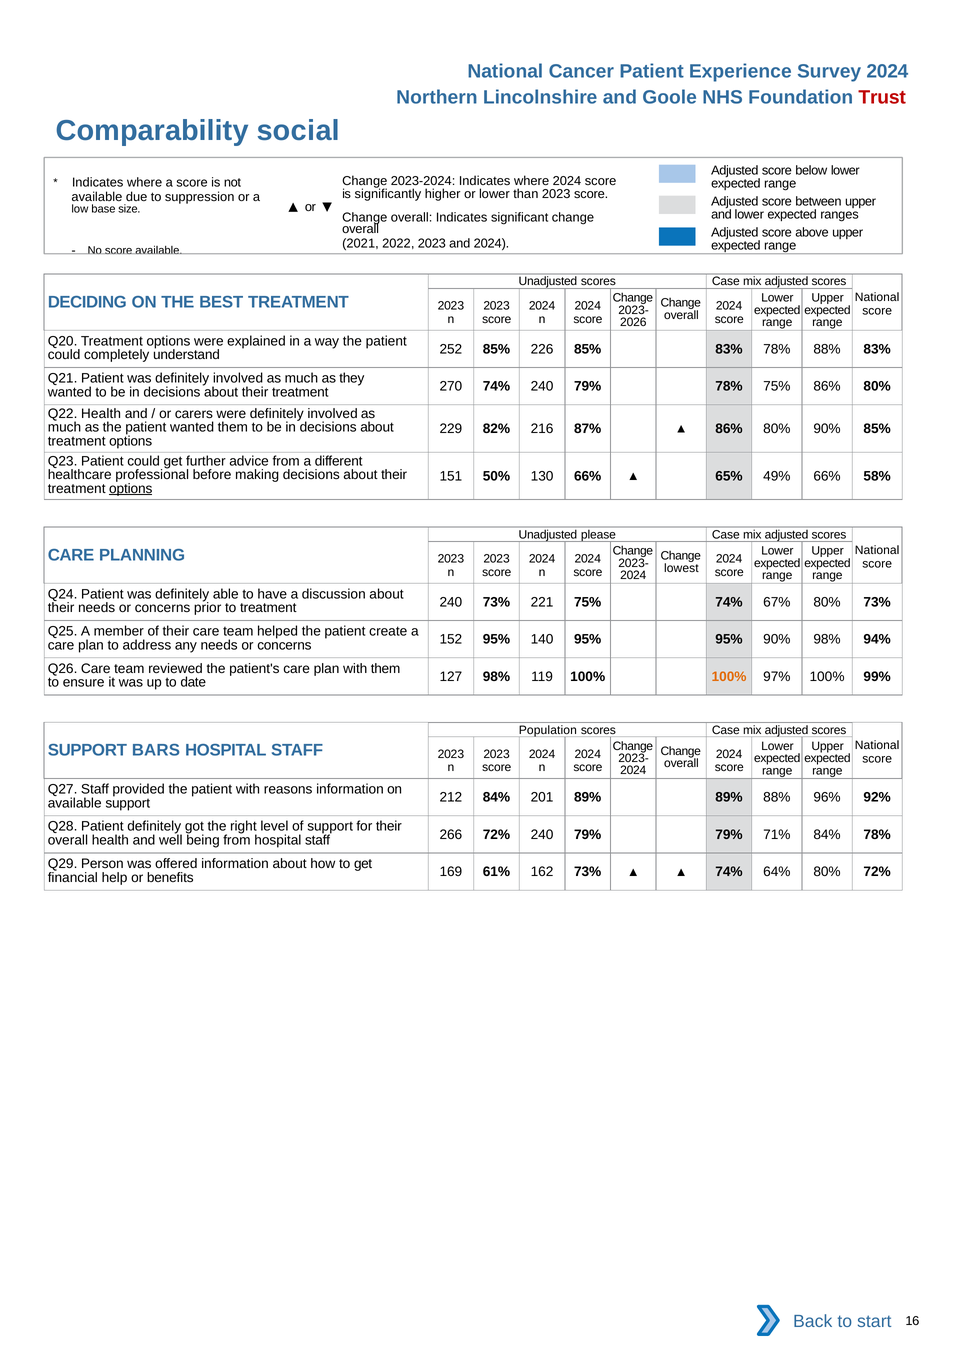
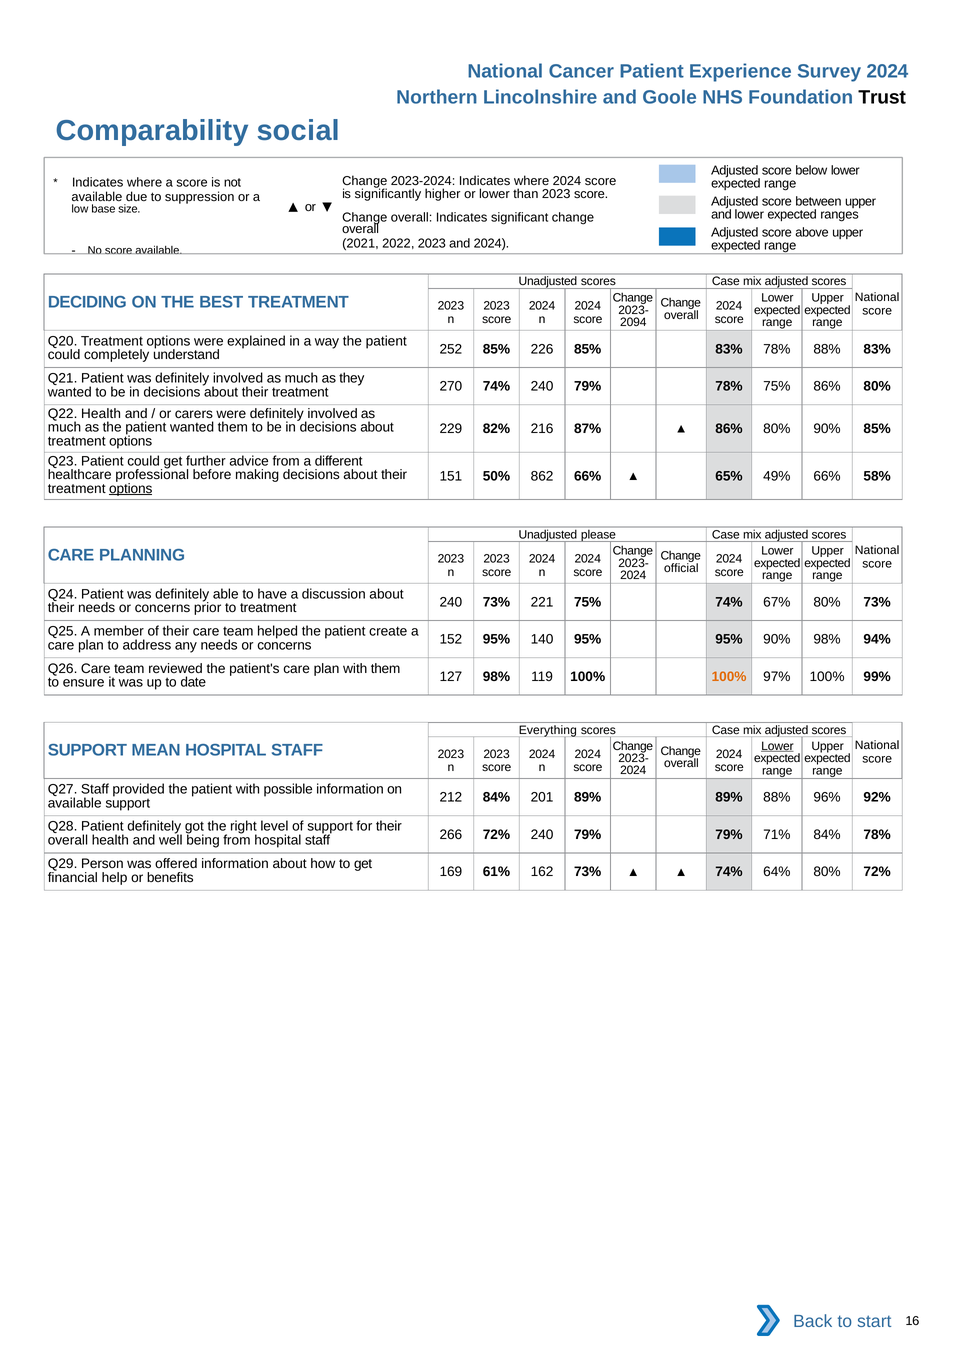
Trust colour: red -> black
2026: 2026 -> 2094
130: 130 -> 862
lowest: lowest -> official
Population: Population -> Everything
Lower at (777, 746) underline: none -> present
BARS: BARS -> MEAN
reasons: reasons -> possible
